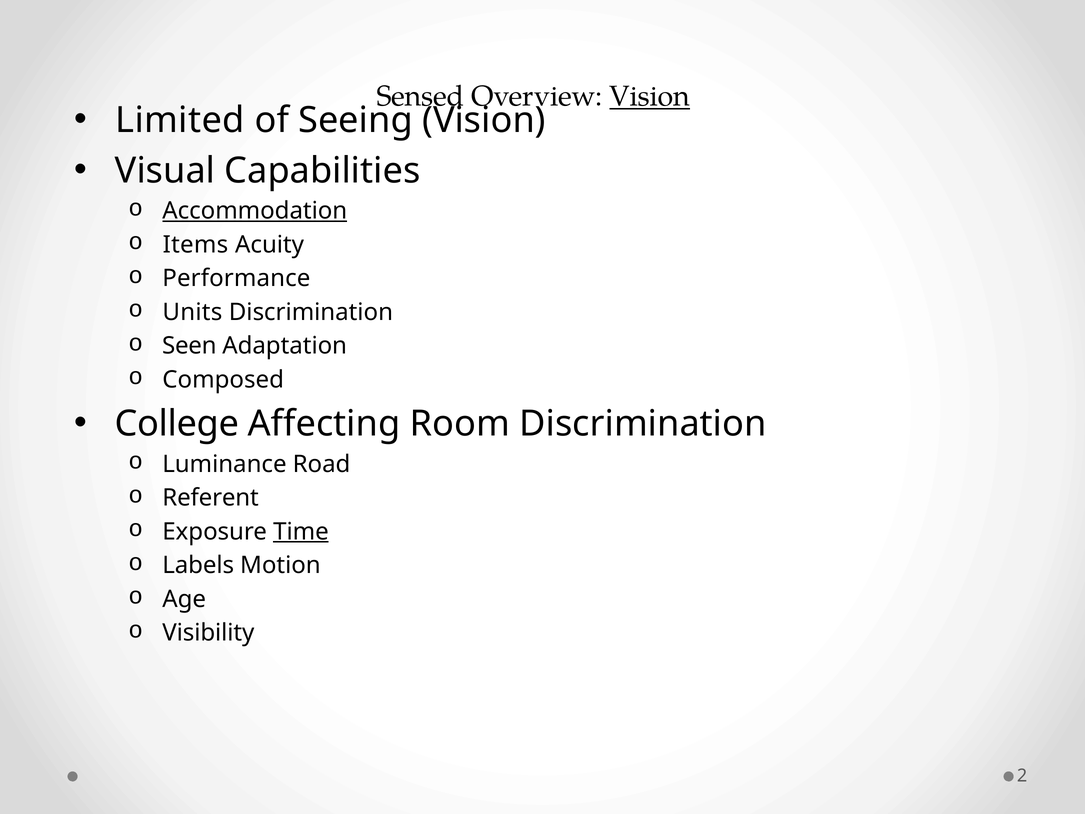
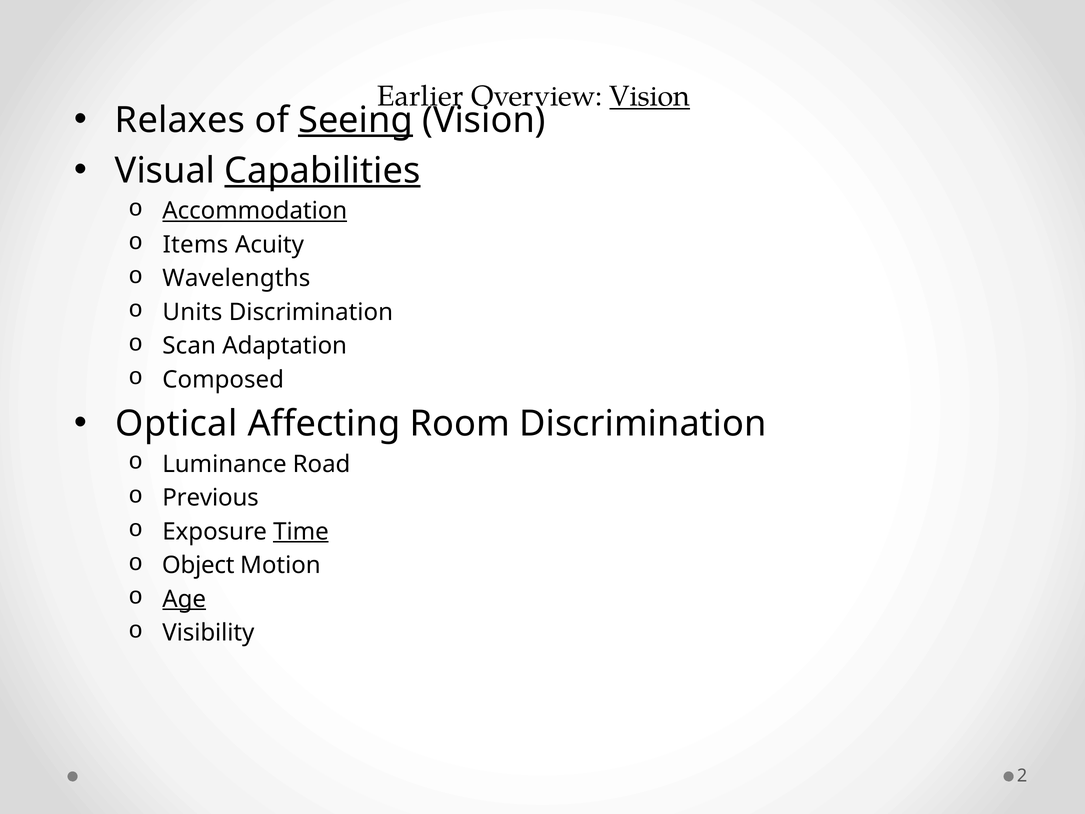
Sensed: Sensed -> Earlier
Limited: Limited -> Relaxes
Seeing underline: none -> present
Capabilities underline: none -> present
Performance: Performance -> Wavelengths
Seen: Seen -> Scan
College: College -> Optical
Referent: Referent -> Previous
Labels: Labels -> Object
Age underline: none -> present
